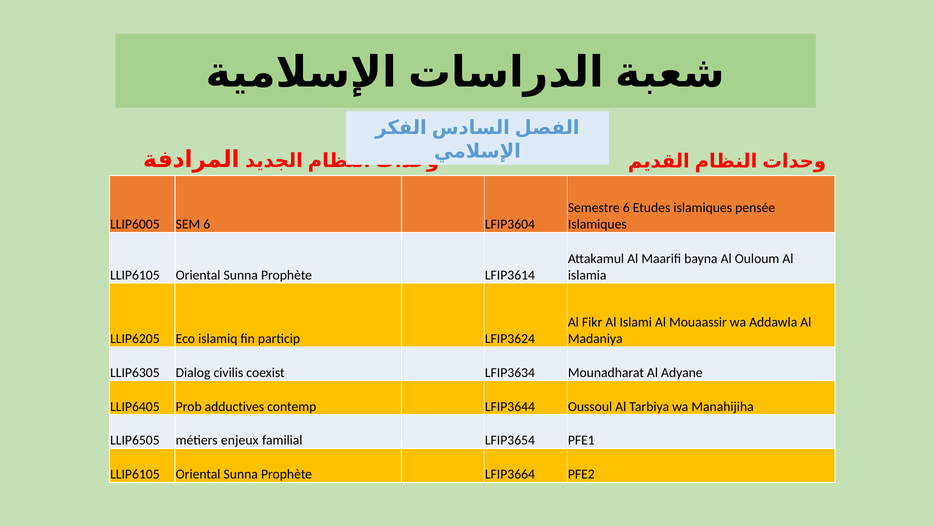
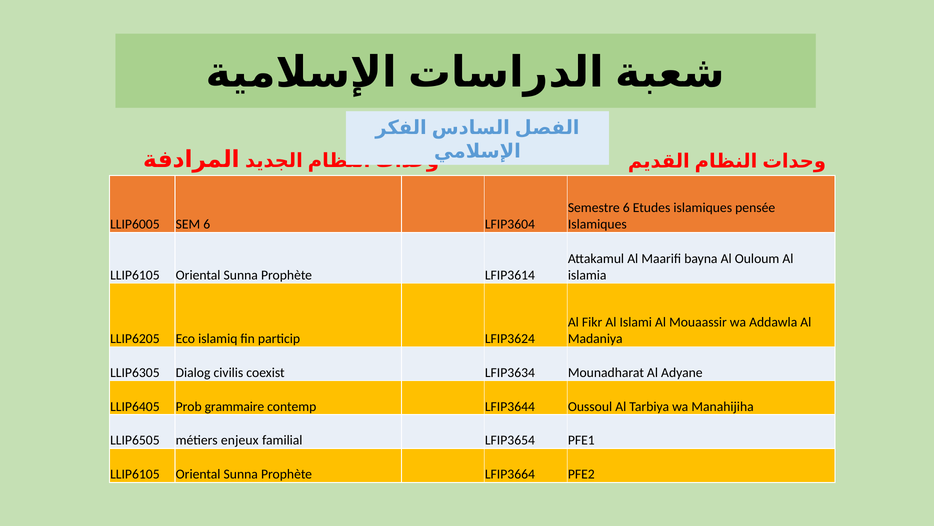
adductives: adductives -> grammaire
